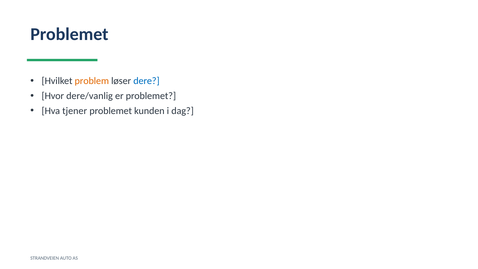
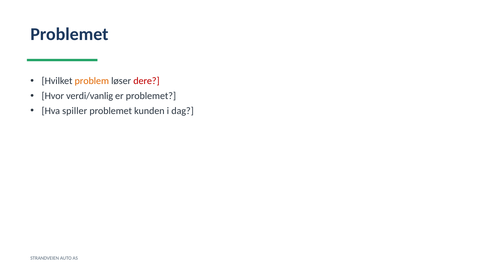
dere colour: blue -> red
dere/vanlig: dere/vanlig -> verdi/vanlig
tjener: tjener -> spiller
